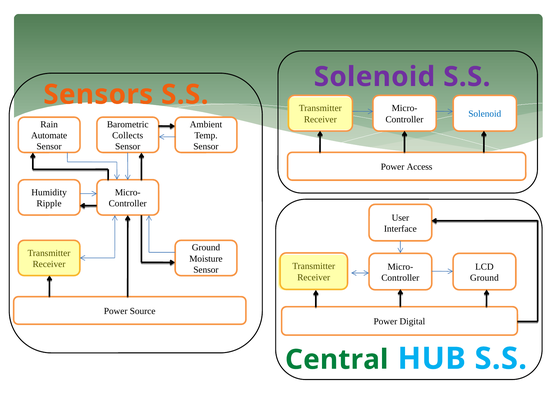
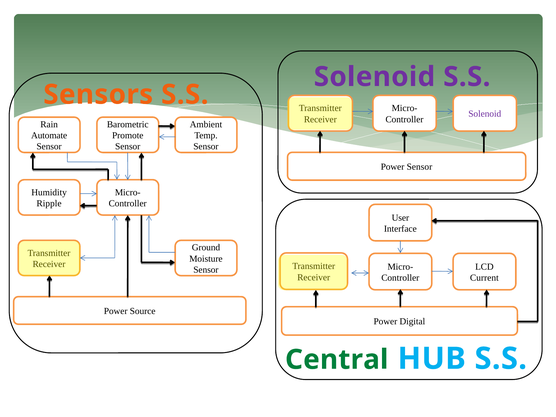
Solenoid at (485, 114) colour: blue -> purple
Collects: Collects -> Promote
Power Access: Access -> Sensor
Ground at (484, 278): Ground -> Current
